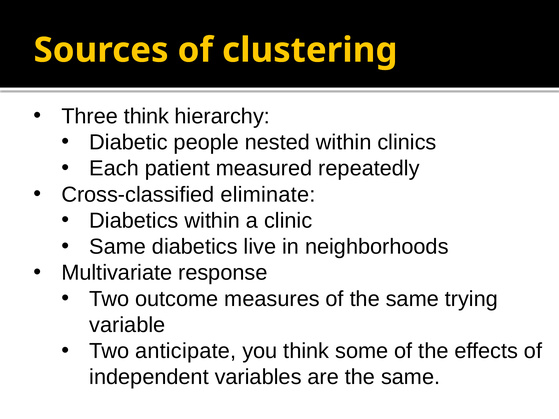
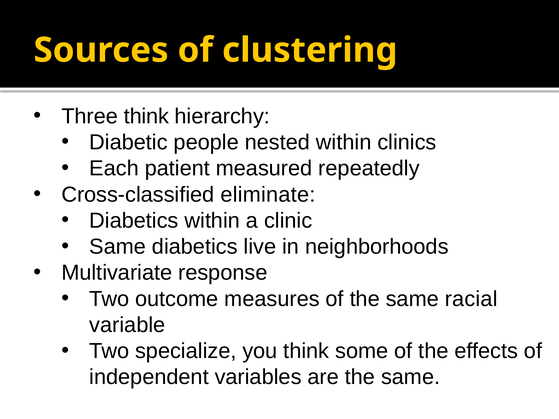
trying: trying -> racial
anticipate: anticipate -> specialize
